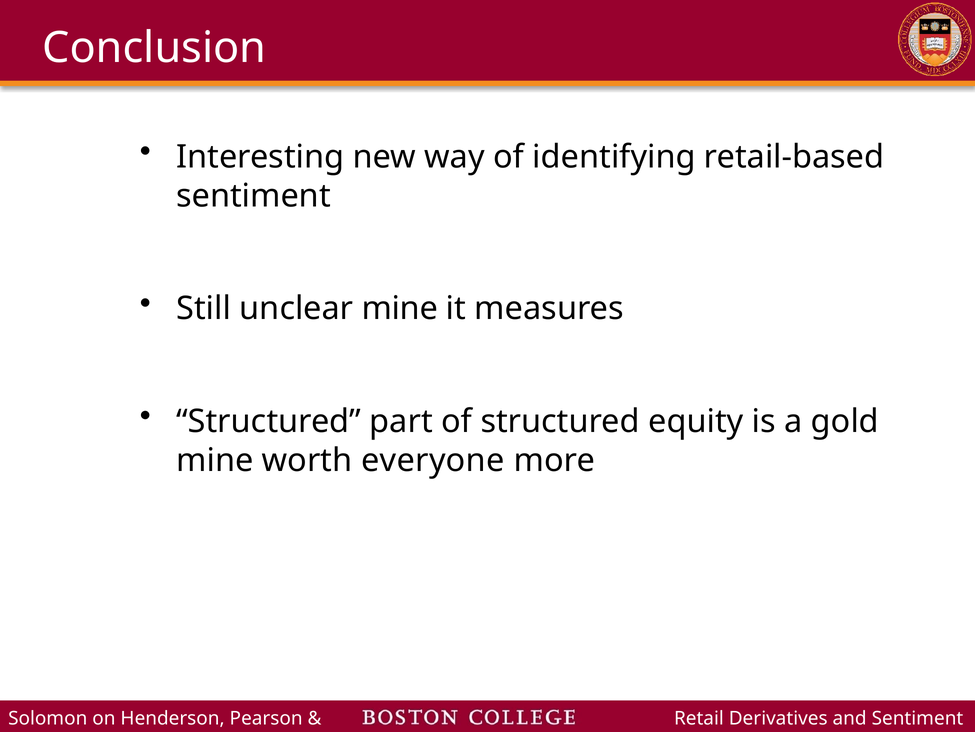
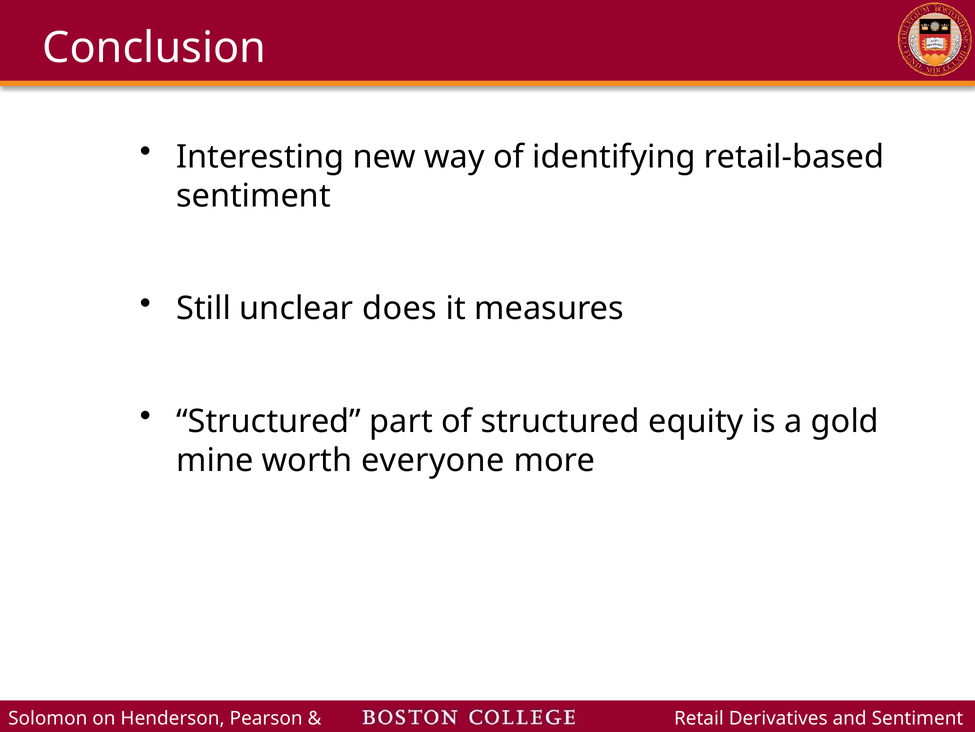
unclear mine: mine -> does
